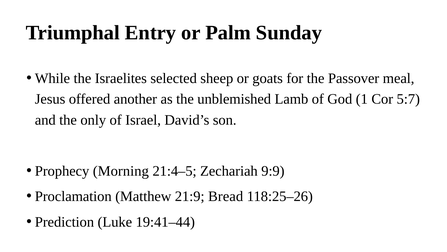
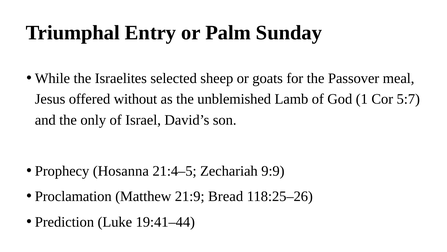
another: another -> without
Morning: Morning -> Hosanna
